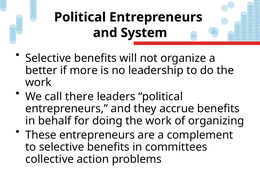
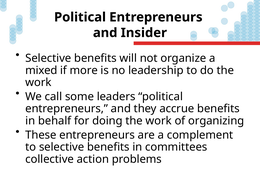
System: System -> Insider
better: better -> mixed
there: there -> some
